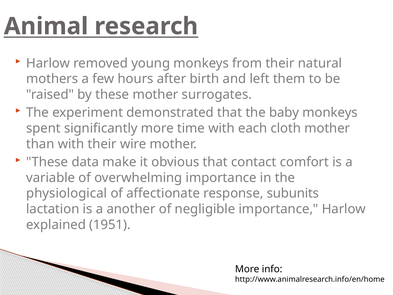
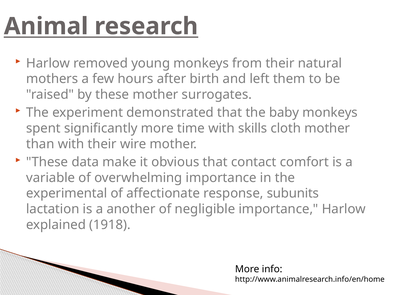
each: each -> skills
physiological: physiological -> experimental
1951: 1951 -> 1918
